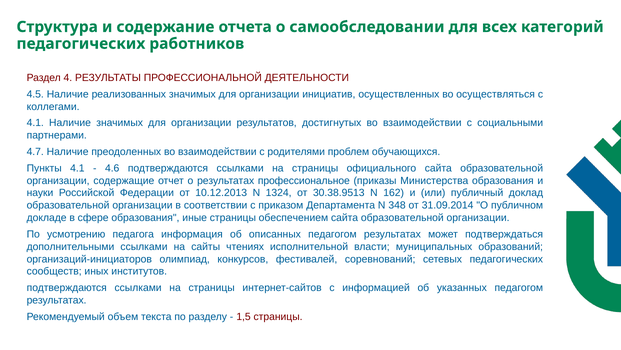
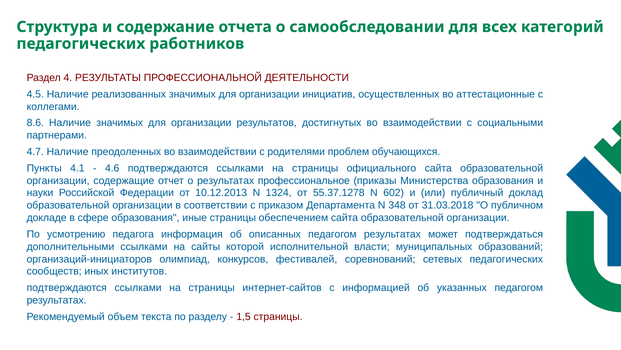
осуществляться: осуществляться -> аттестационные
4.1 at (35, 123): 4.1 -> 8.6
30.38.9513: 30.38.9513 -> 55.37.1278
162: 162 -> 602
31.09.2014: 31.09.2014 -> 31.03.2018
чтениях: чтениях -> которой
